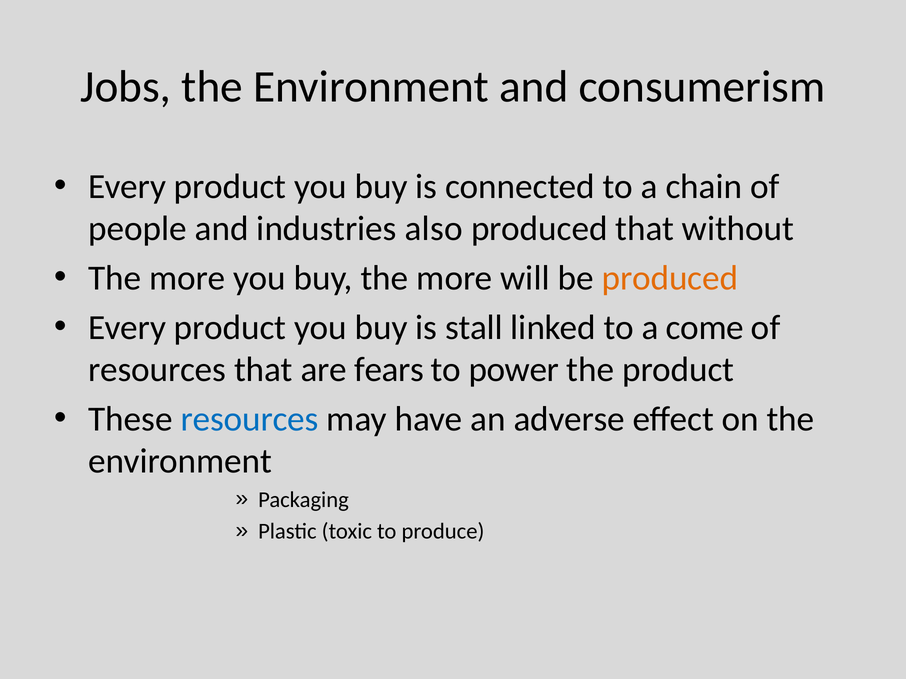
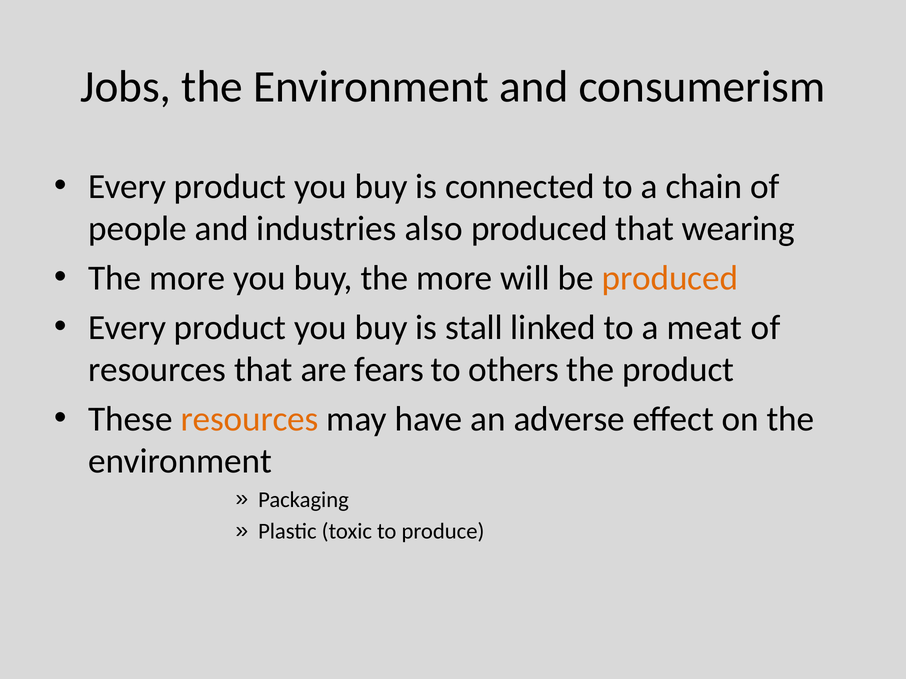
without: without -> wearing
come: come -> meat
power: power -> others
resources at (250, 419) colour: blue -> orange
